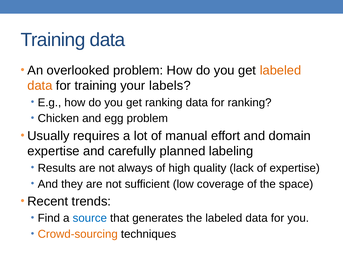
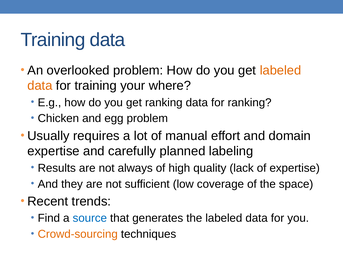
labels: labels -> where
